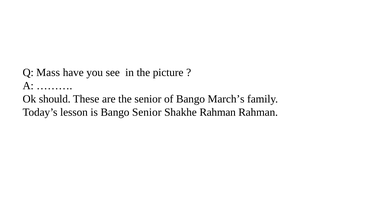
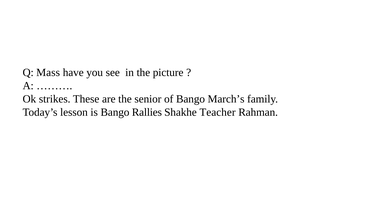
should: should -> strikes
Bango Senior: Senior -> Rallies
Shakhe Rahman: Rahman -> Teacher
